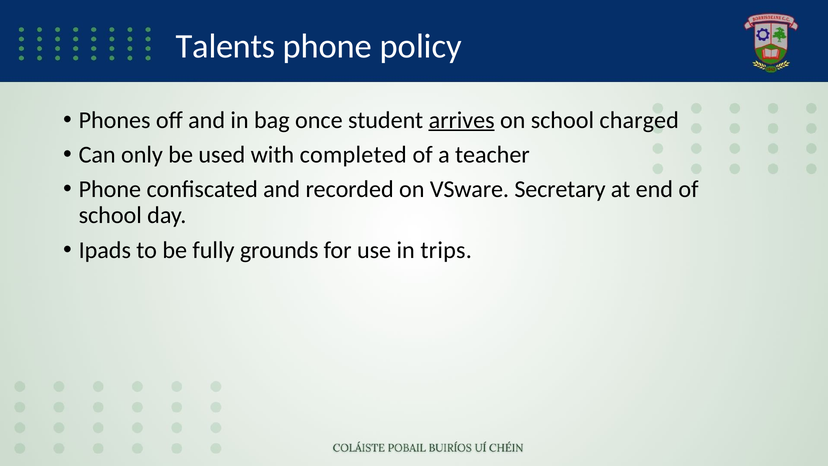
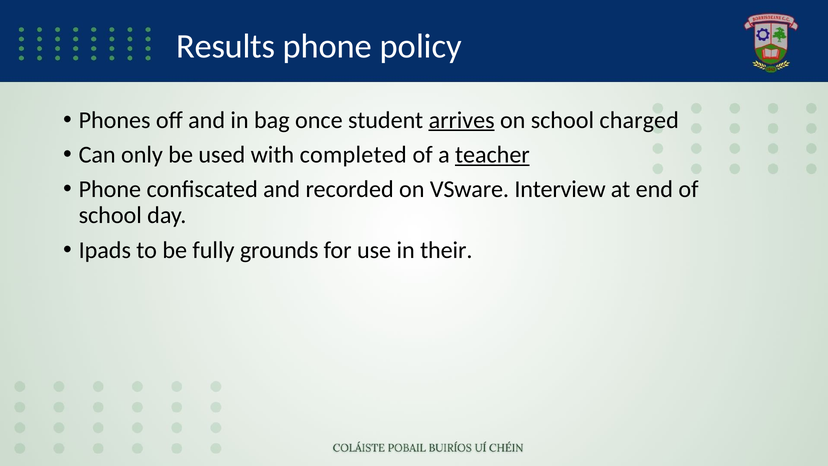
Talents: Talents -> Results
teacher underline: none -> present
Secretary: Secretary -> Interview
trips: trips -> their
